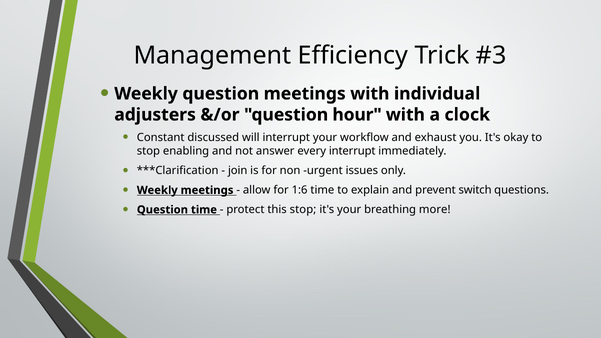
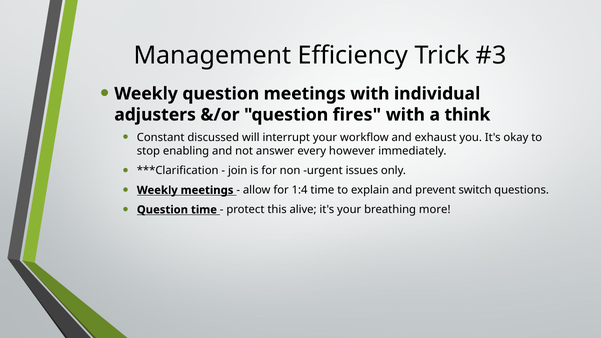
hour: hour -> fires
clock: clock -> think
every interrupt: interrupt -> however
1:6: 1:6 -> 1:4
this stop: stop -> alive
